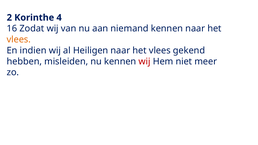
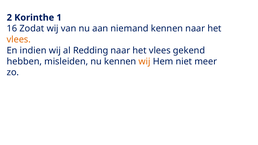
4: 4 -> 1
Heiligen: Heiligen -> Redding
wij at (145, 61) colour: red -> orange
